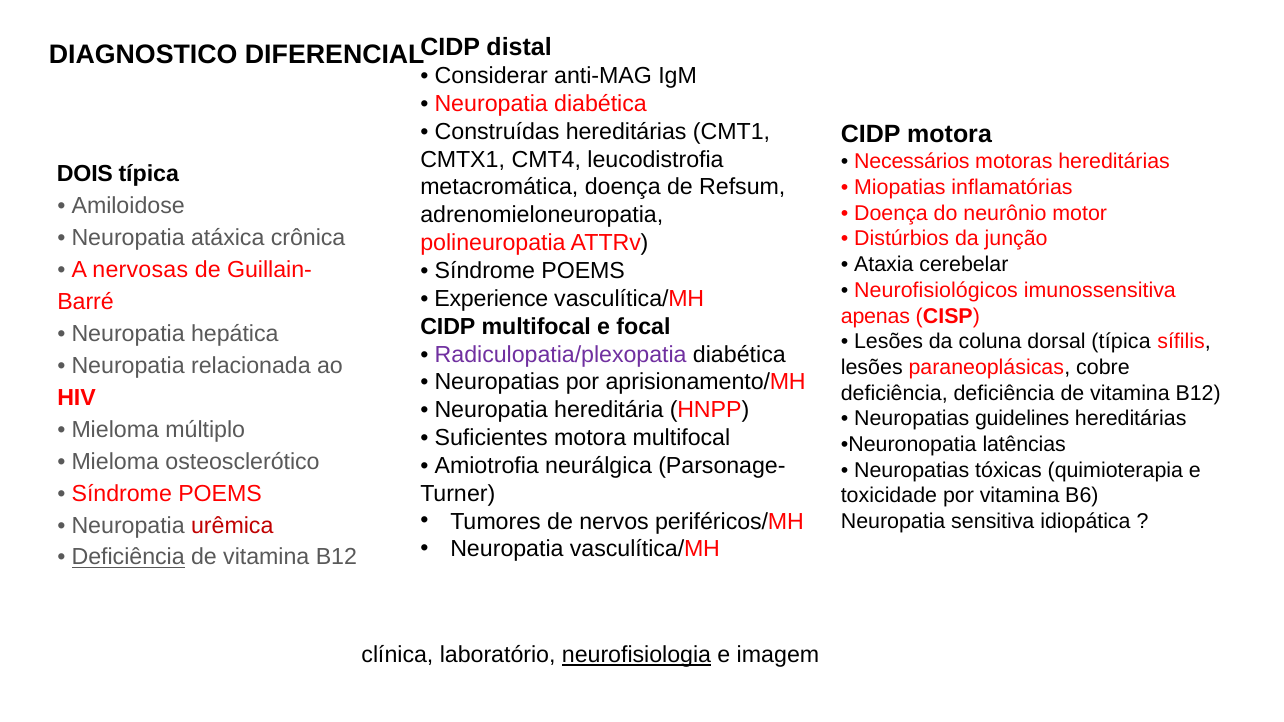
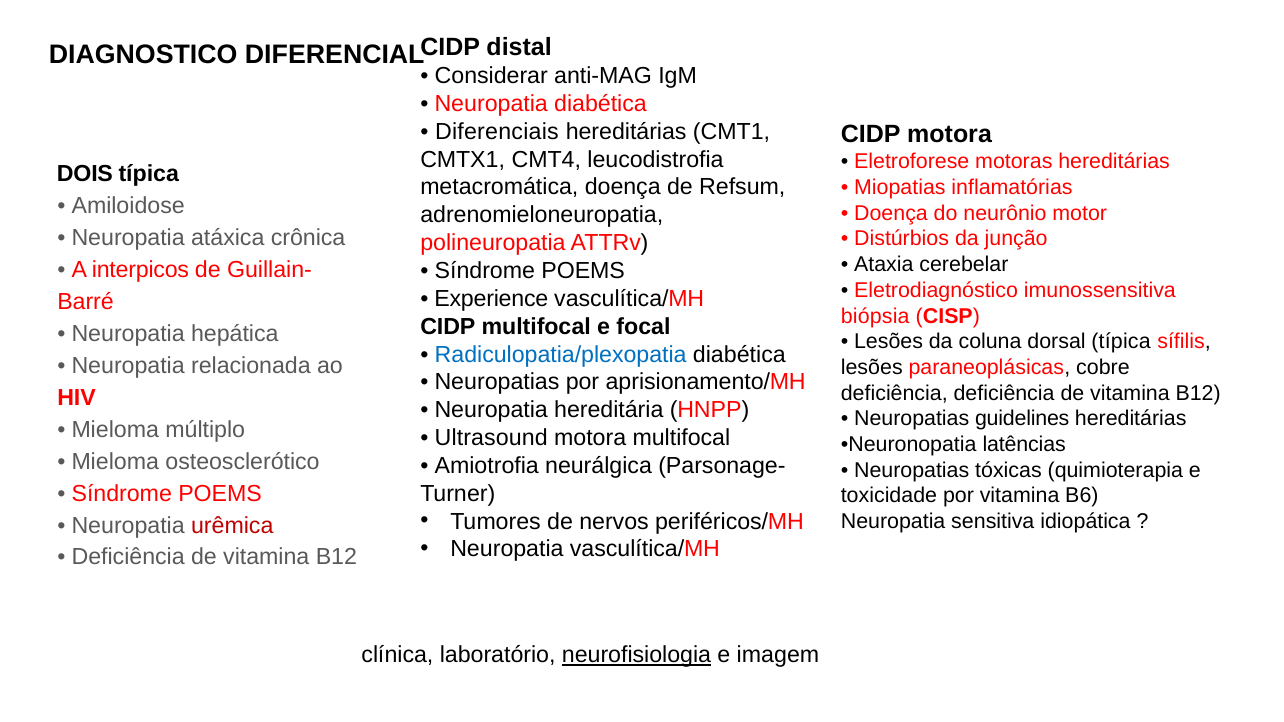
Construídas: Construídas -> Diferenciais
Necessários: Necessários -> Eletroforese
nervosas: nervosas -> interpicos
Neurofisiológicos: Neurofisiológicos -> Eletrodiagnóstico
apenas: apenas -> biópsia
Radiculopatia/plexopatia colour: purple -> blue
Suficientes: Suficientes -> Ultrasound
Deficiência at (128, 558) underline: present -> none
